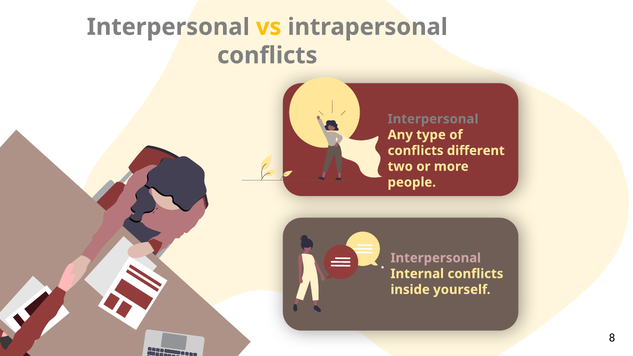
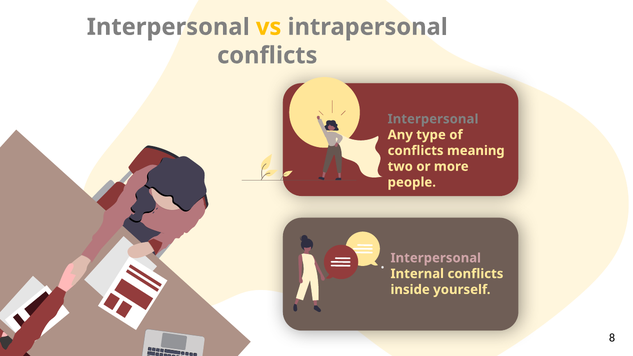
different: different -> meaning
